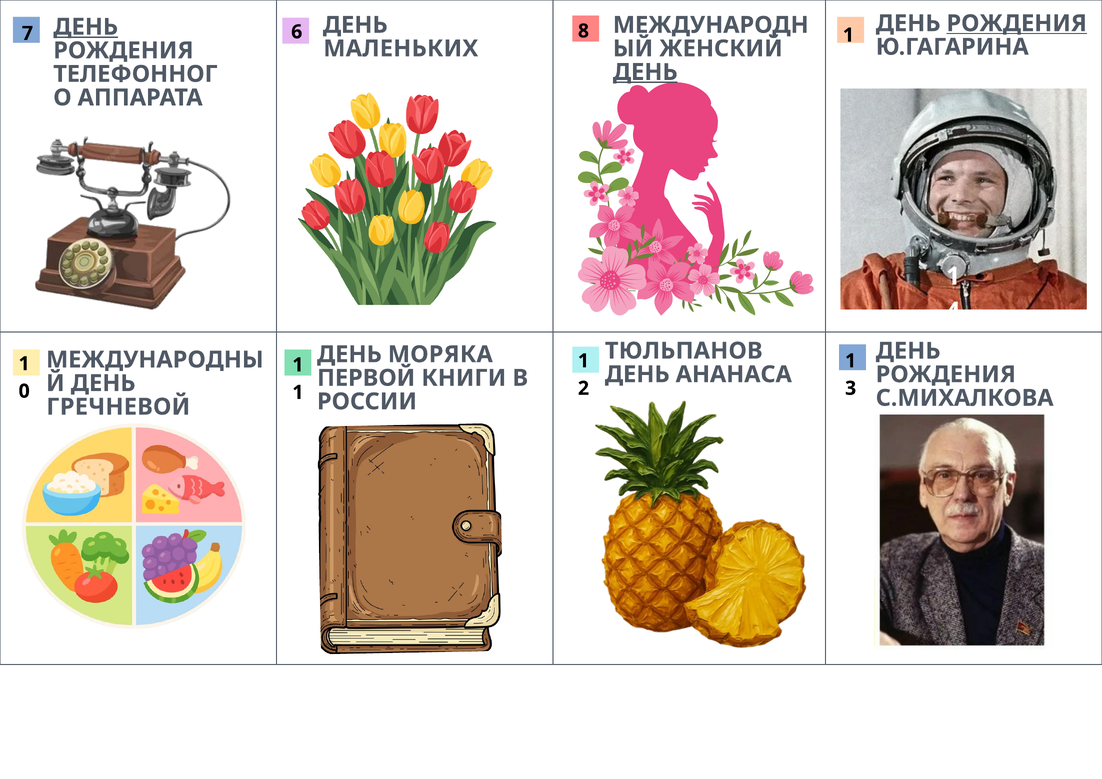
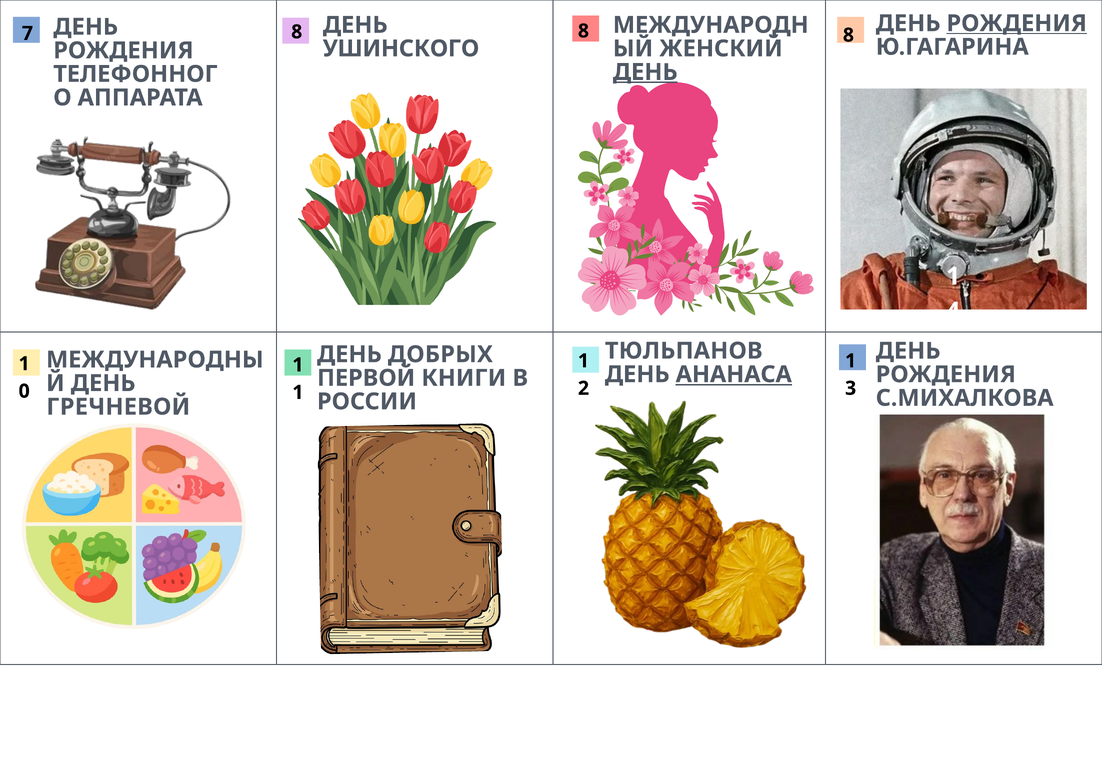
ДЕНЬ at (86, 27) underline: present -> none
8 1: 1 -> 8
7 6: 6 -> 8
МАЛЕНЬКИХ: МАЛЕНЬКИХ -> УШИНСКОГО
МОРЯКА: МОРЯКА -> ДОБРЫХ
АНАНАСА underline: none -> present
